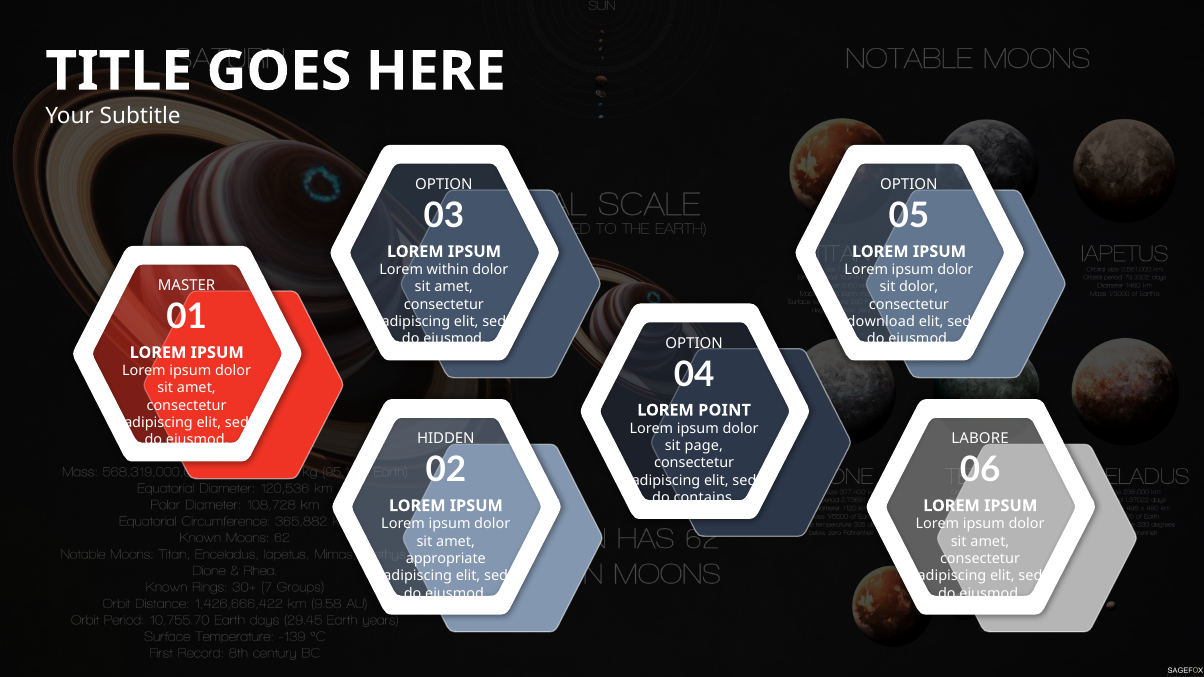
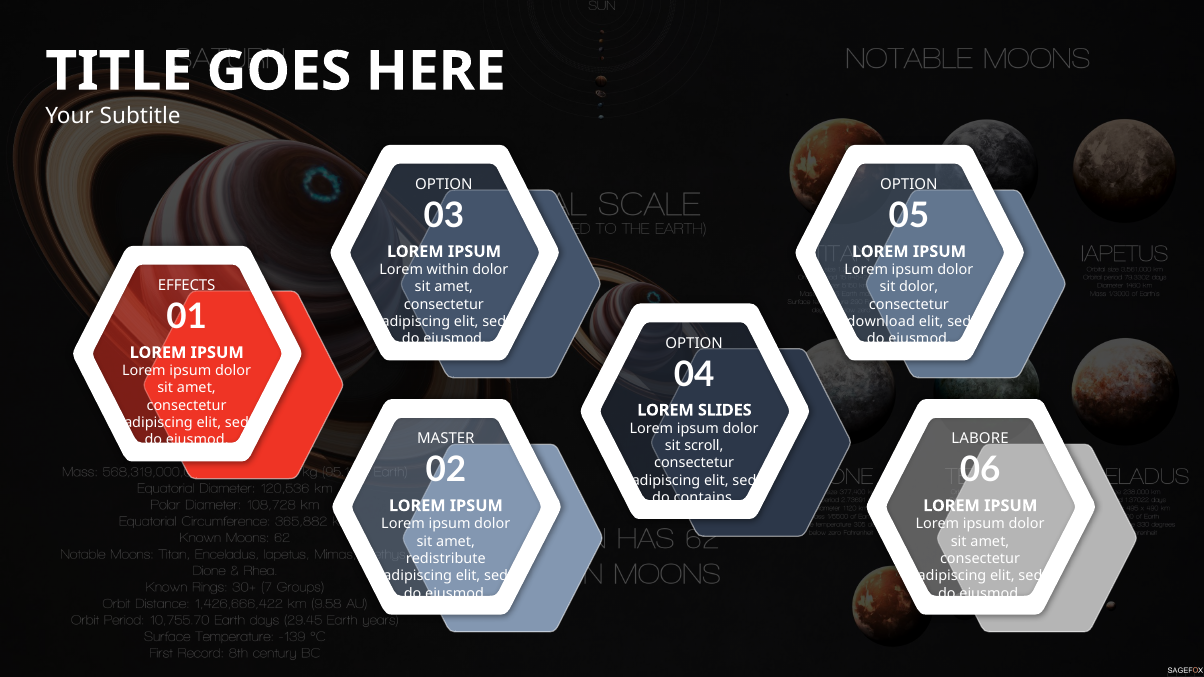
MASTER: MASTER -> EFFECTS
POINT: POINT -> SLIDES
HIDDEN: HIDDEN -> MASTER
page: page -> scroll
appropriate: appropriate -> redistribute
